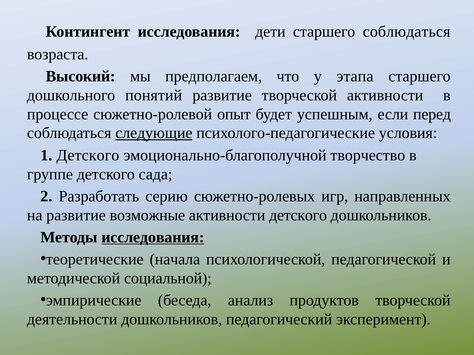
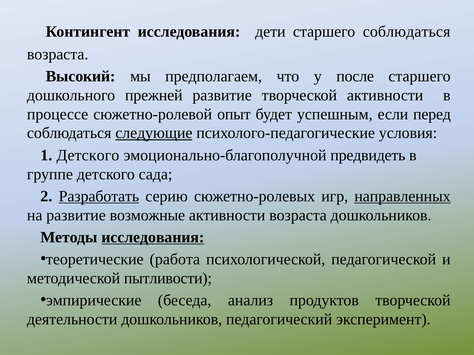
этапа: этапа -> после
понятий: понятий -> прежней
творчество: творчество -> предвидеть
Разработать underline: none -> present
направленных underline: none -> present
активности детского: детского -> возраста
начала: начала -> работа
социальной: социальной -> пытливости
